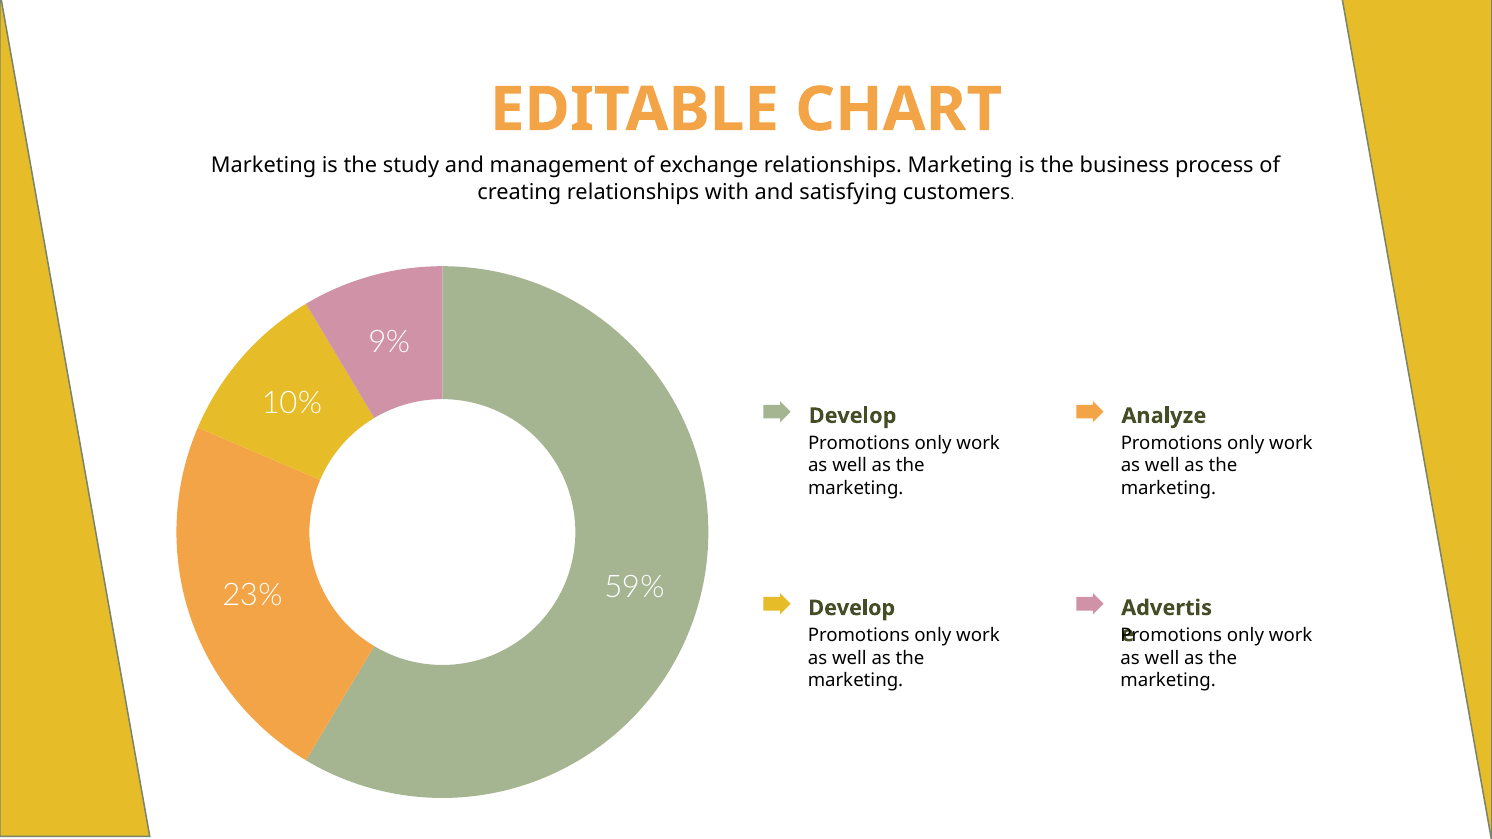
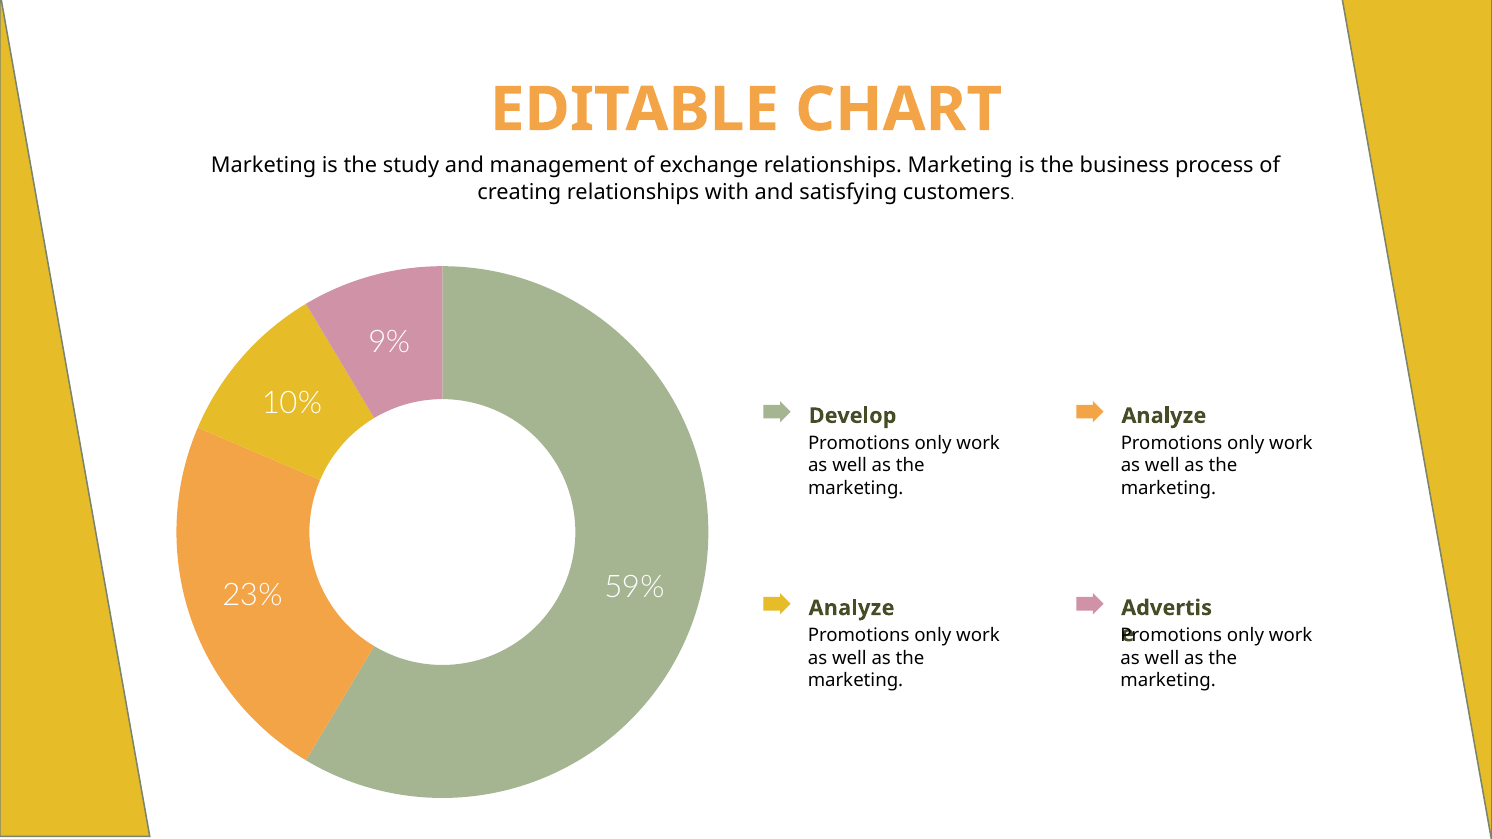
Develop at (852, 608): Develop -> Analyze
